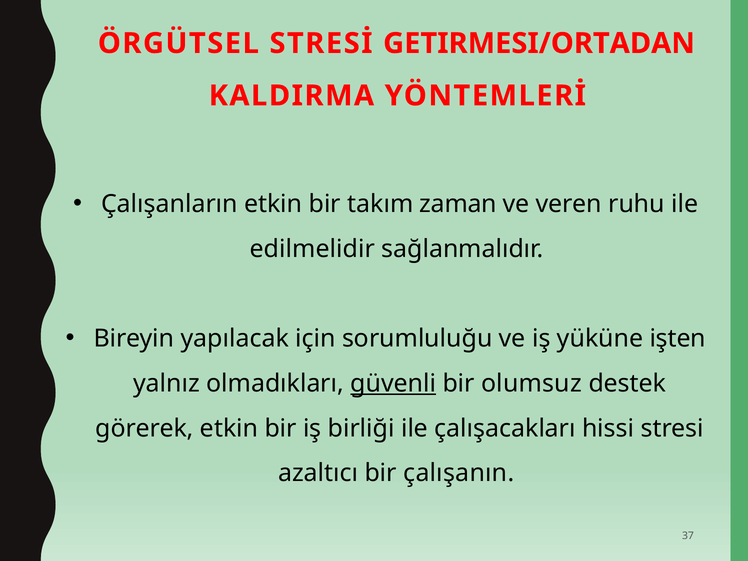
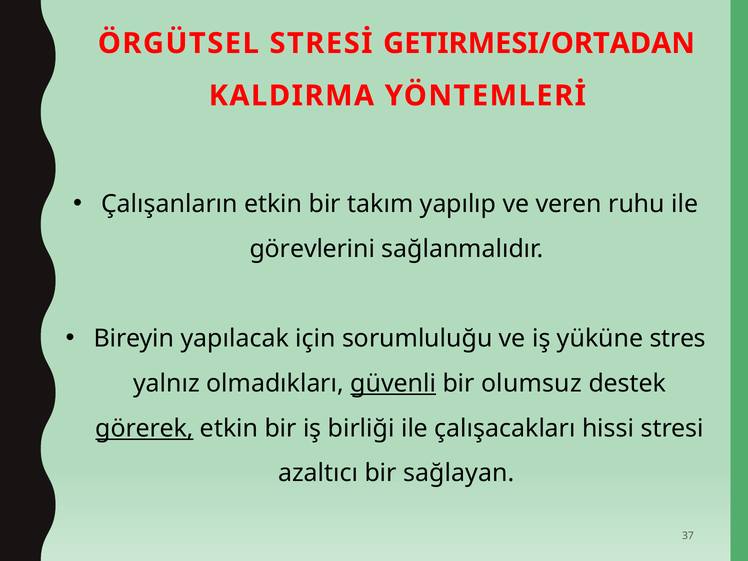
zaman: zaman -> yapılıp
edilmelidir: edilmelidir -> görevlerini
işten: işten -> stres
görerek underline: none -> present
çalışanın: çalışanın -> sağlayan
